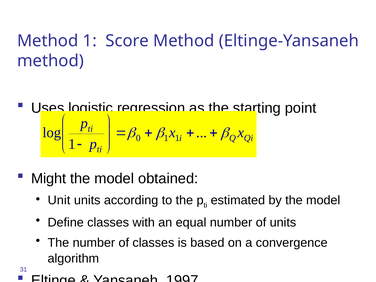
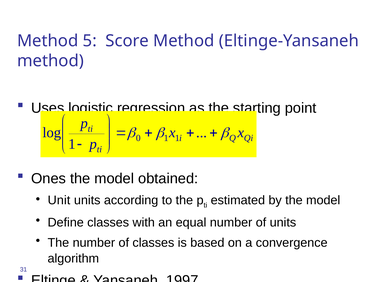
Method 1: 1 -> 5
Might: Might -> Ones
